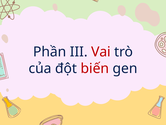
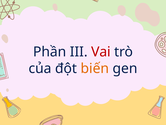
biến colour: red -> orange
